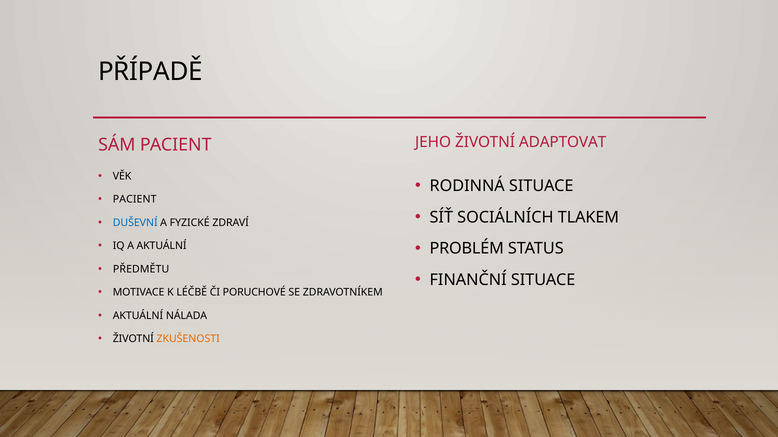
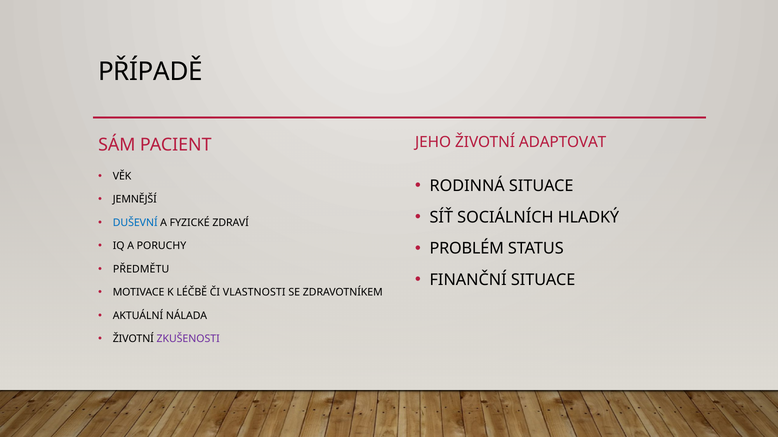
PACIENT at (135, 200): PACIENT -> JEMNĚJŠÍ
TLAKEM: TLAKEM -> HLADKÝ
A AKTUÁLNÍ: AKTUÁLNÍ -> PORUCHY
PORUCHOVÉ: PORUCHOVÉ -> VLASTNOSTI
ZKUŠENOSTI colour: orange -> purple
